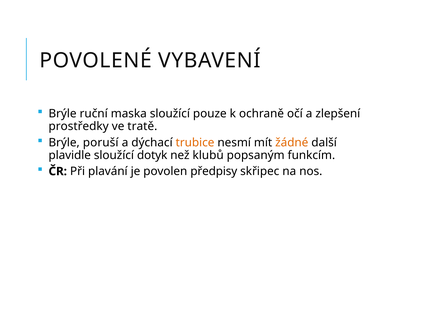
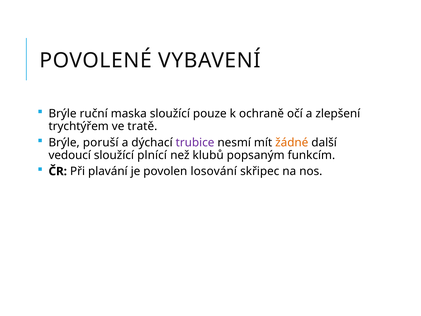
prostředky: prostředky -> trychtýřem
trubice colour: orange -> purple
plavidle: plavidle -> vedoucí
dotyk: dotyk -> plnící
předpisy: předpisy -> losování
